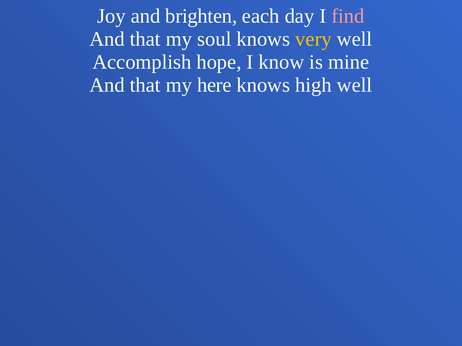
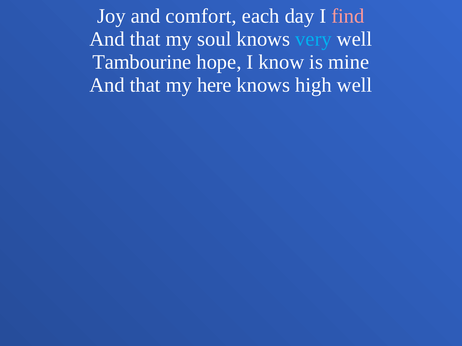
brighten: brighten -> comfort
very colour: yellow -> light blue
Accomplish: Accomplish -> Tambourine
